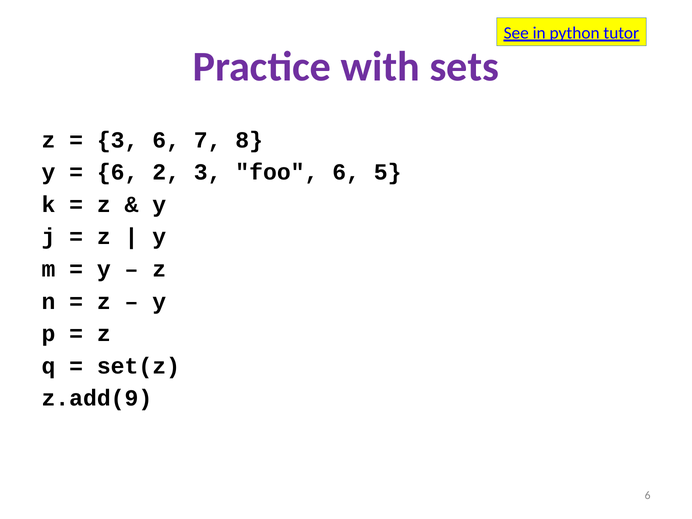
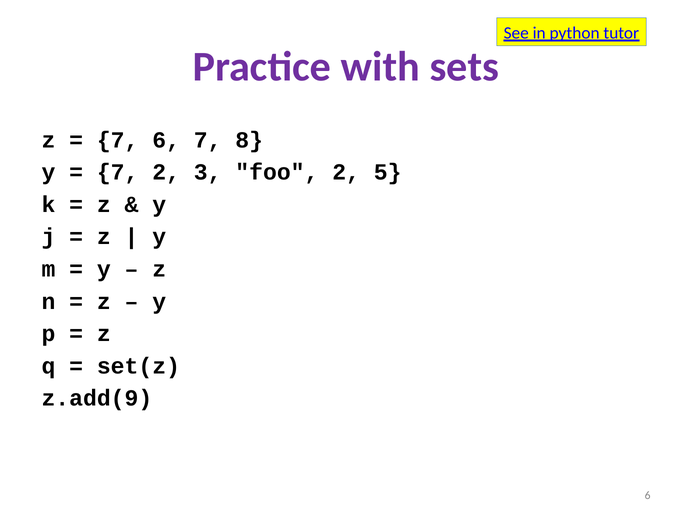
3 at (118, 140): 3 -> 7
6 at (118, 172): 6 -> 7
foo 6: 6 -> 2
